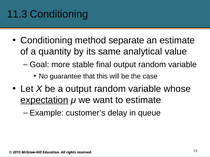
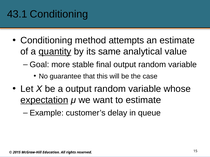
11.3: 11.3 -> 43.1
separate: separate -> attempts
quantity underline: none -> present
